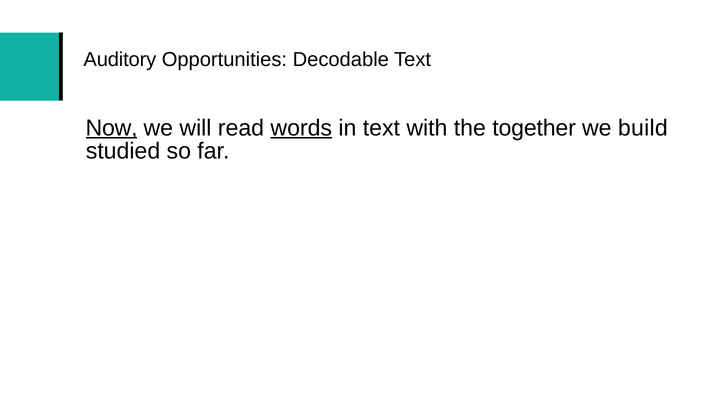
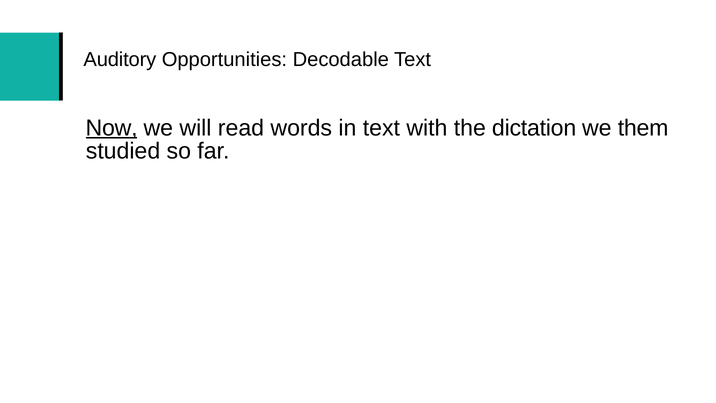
words underline: present -> none
together: together -> dictation
build: build -> them
